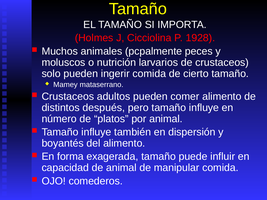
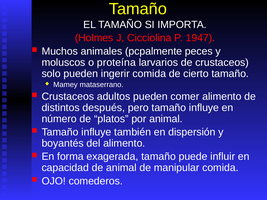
1928: 1928 -> 1947
nutrición: nutrición -> proteína
